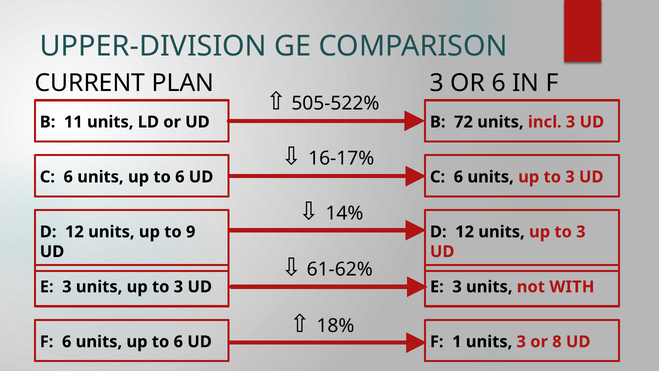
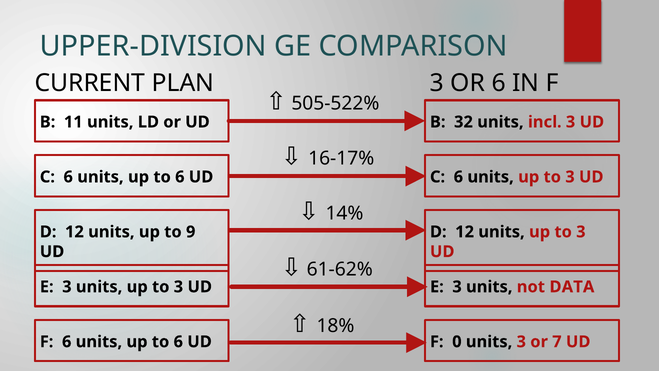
72: 72 -> 32
WITH: WITH -> DATA
1: 1 -> 0
8: 8 -> 7
